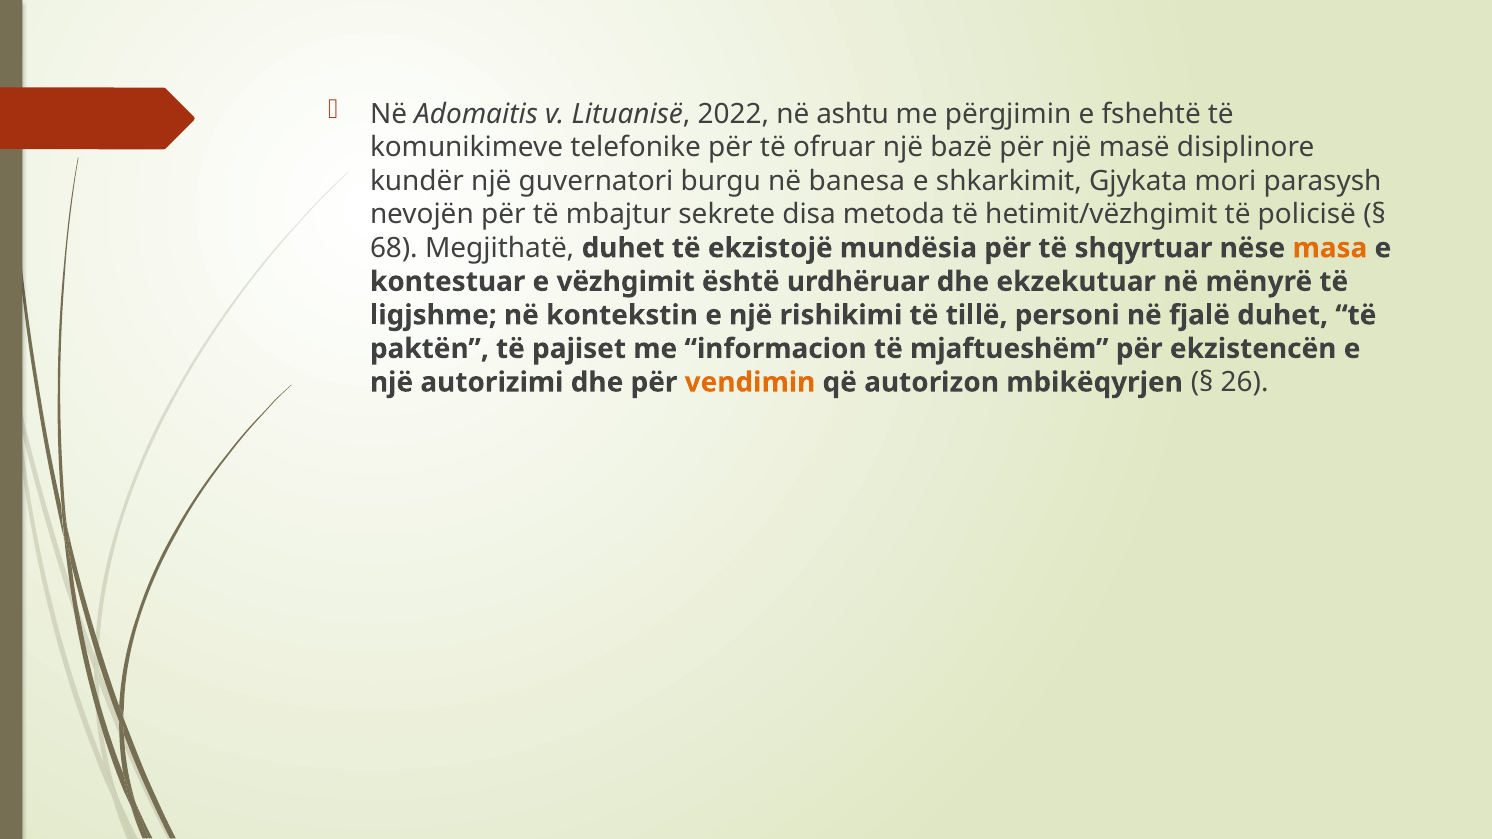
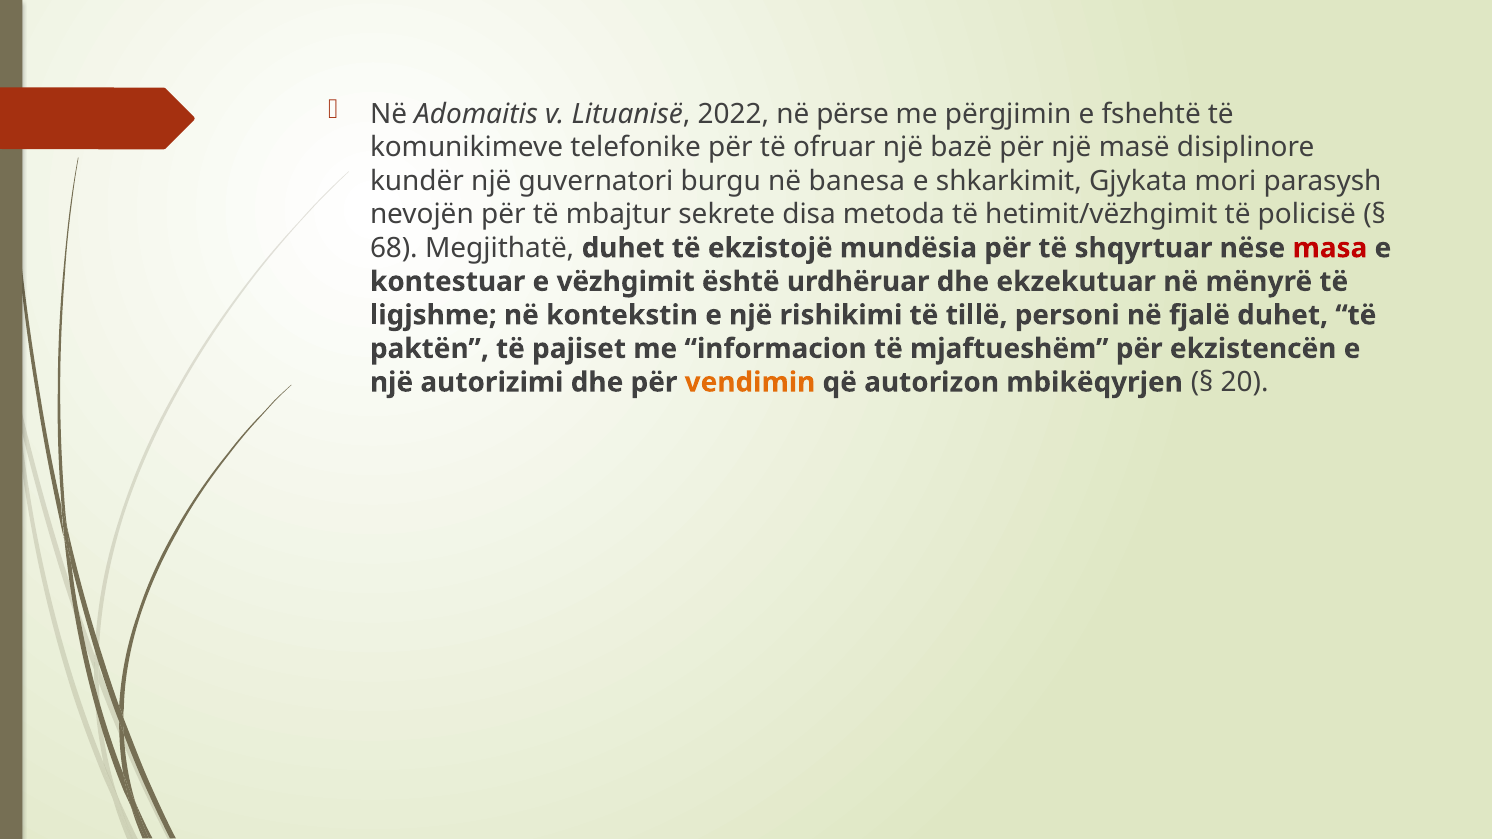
ashtu: ashtu -> përse
masa colour: orange -> red
26: 26 -> 20
